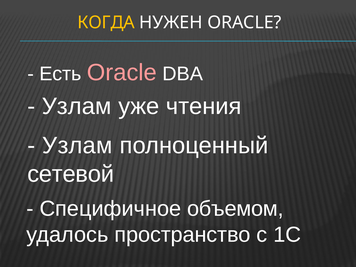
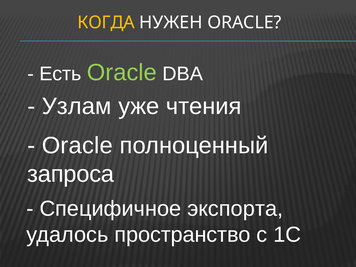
Oracle at (122, 73) colour: pink -> light green
Узлам at (77, 146): Узлам -> Oracle
сетевой: сетевой -> запроса
объемом: объемом -> экспорта
